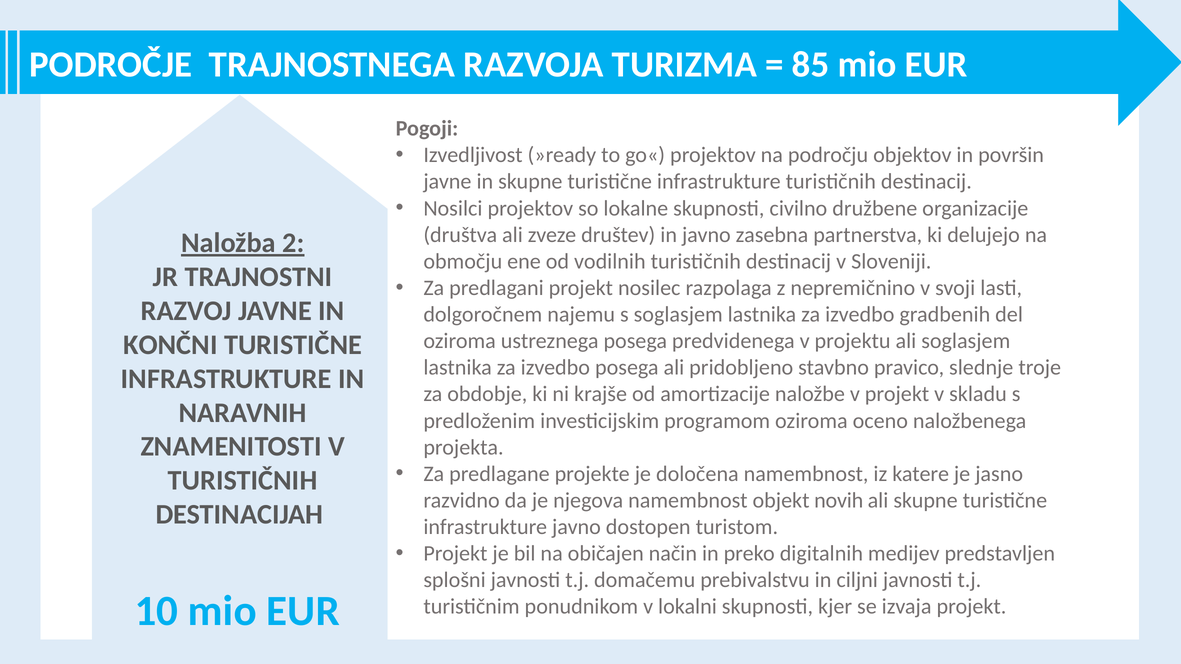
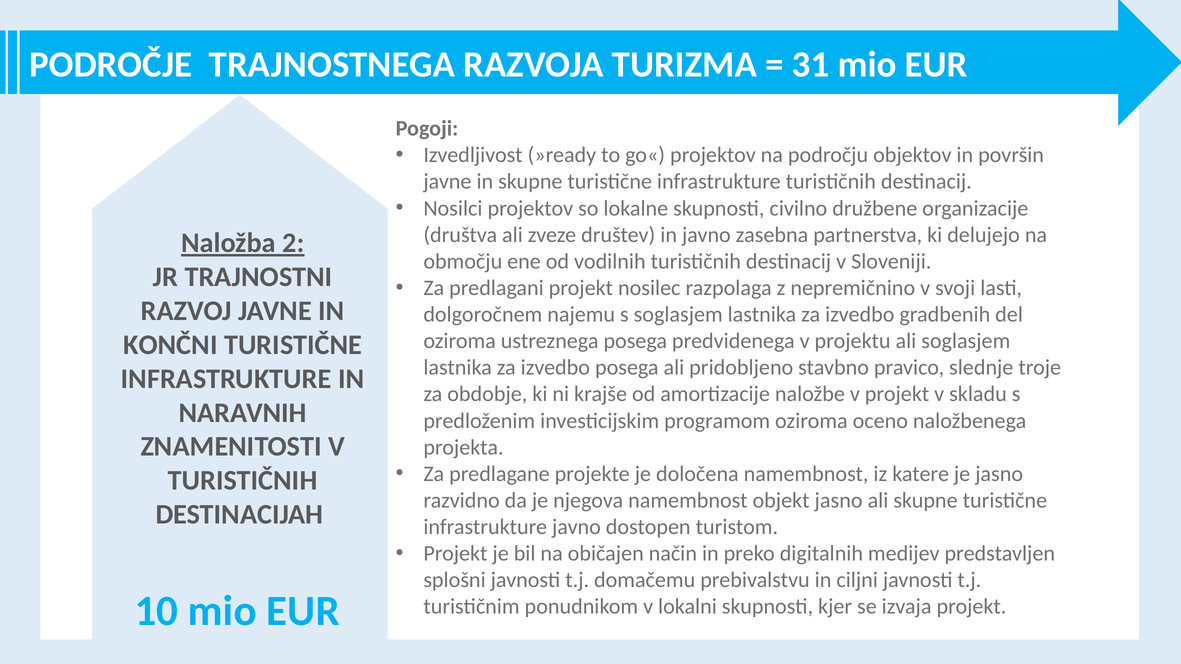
85: 85 -> 31
objekt novih: novih -> jasno
